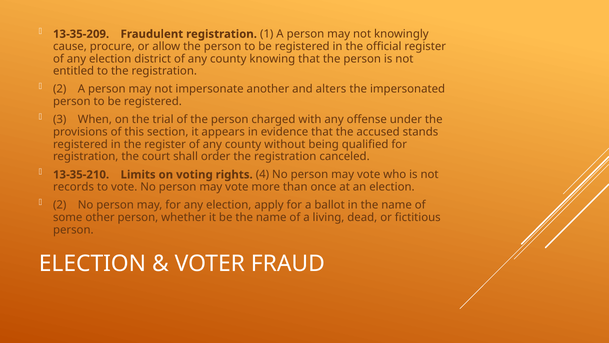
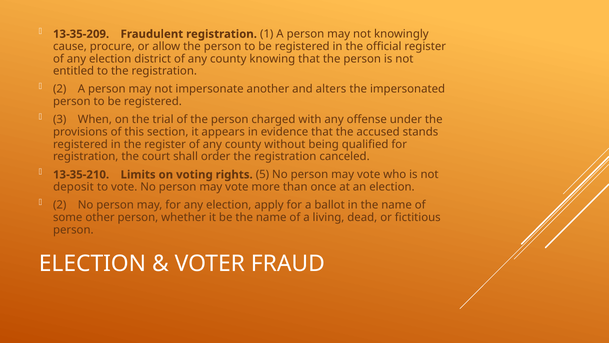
4: 4 -> 5
records: records -> deposit
